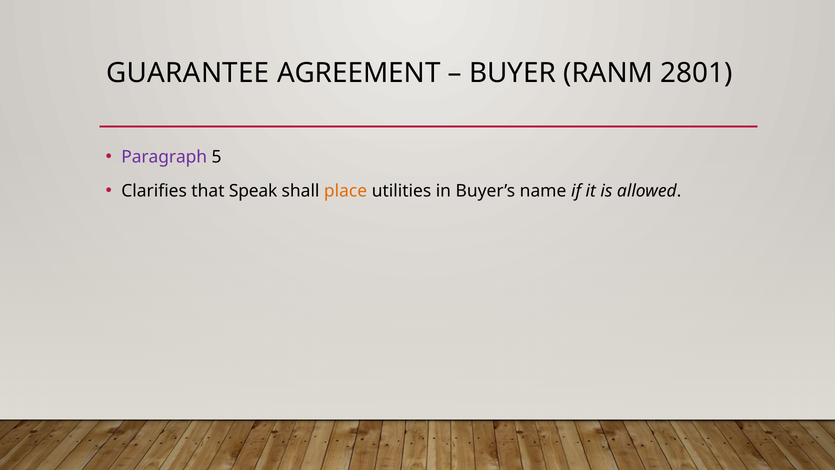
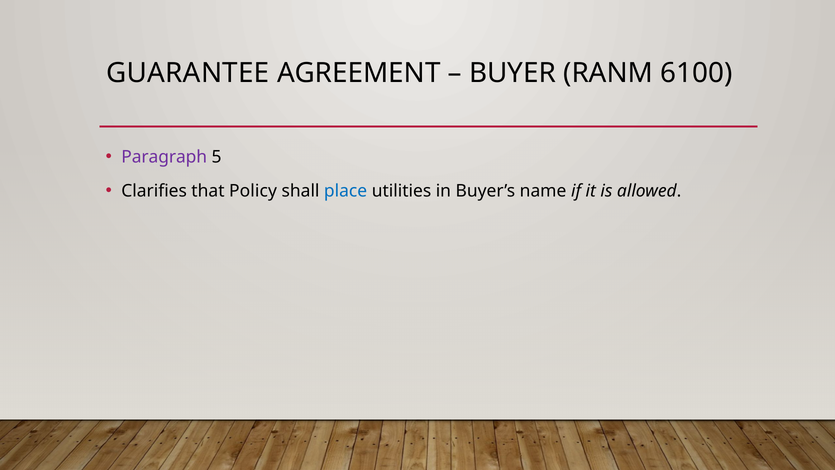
2801: 2801 -> 6100
Speak: Speak -> Policy
place colour: orange -> blue
